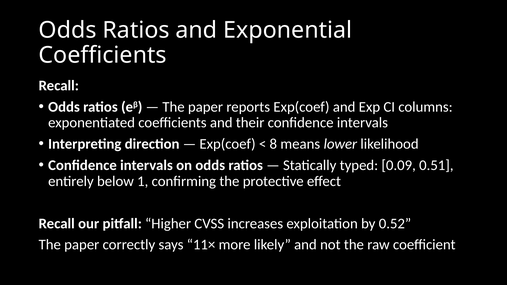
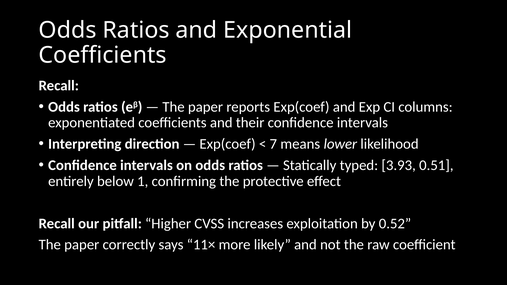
8: 8 -> 7
0.09: 0.09 -> 3.93
